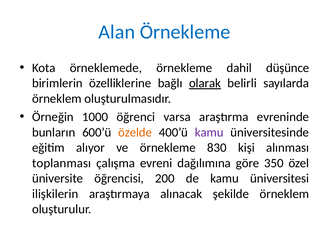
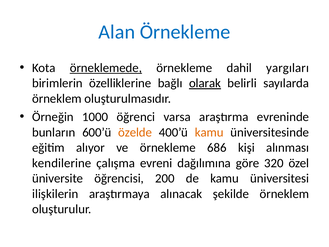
örneklemede underline: none -> present
düşünce: düşünce -> yargıları
kamu at (209, 132) colour: purple -> orange
830: 830 -> 686
toplanması: toplanması -> kendilerine
350: 350 -> 320
